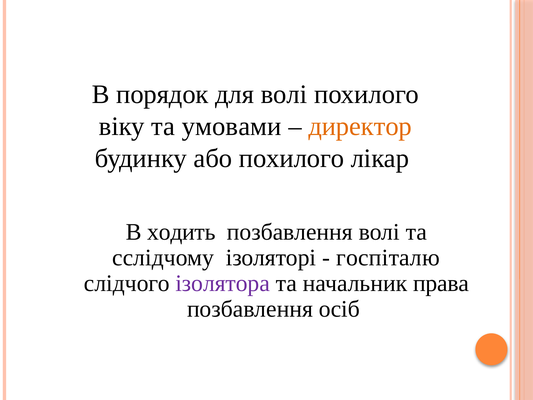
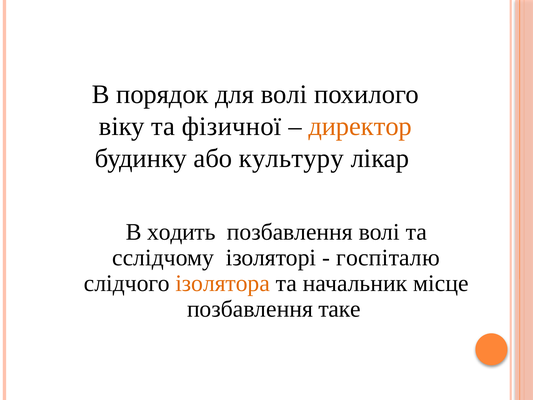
умовами: умовами -> фізичної
або похилого: похилого -> культуру
ізолятора colour: purple -> orange
права: права -> місце
осіб: осіб -> таке
